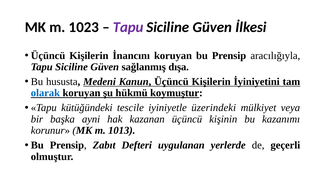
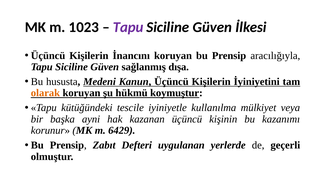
olarak colour: blue -> orange
üzerindeki: üzerindeki -> kullanılma
1013: 1013 -> 6429
